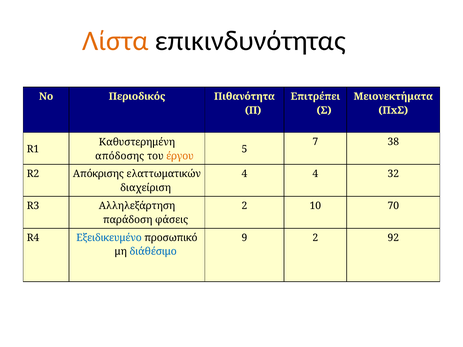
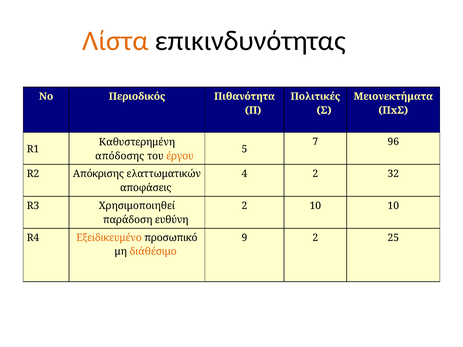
Επιτρέπει: Επιτρέπει -> Πολιτικές
38: 38 -> 96
4 4: 4 -> 2
διαχείριση: διαχείριση -> αποφάσεις
Αλληλεξάρτηση: Αλληλεξάρτηση -> Χρησιμοποιηθεί
10 70: 70 -> 10
φάσεις: φάσεις -> ευθύνη
Εξειδικευμένο colour: blue -> orange
92: 92 -> 25
διάθέσιμο colour: blue -> orange
